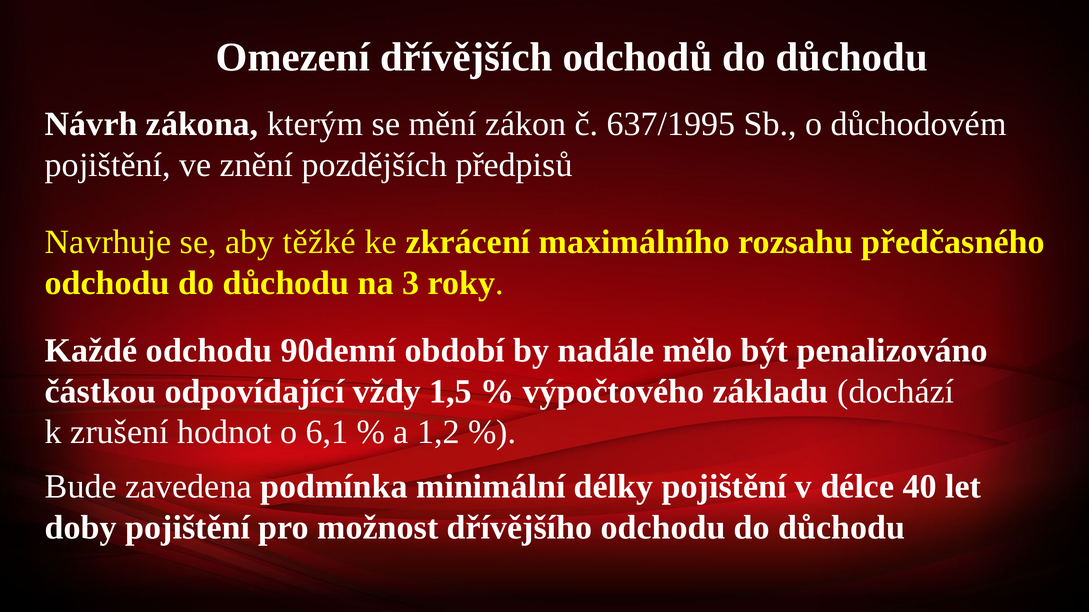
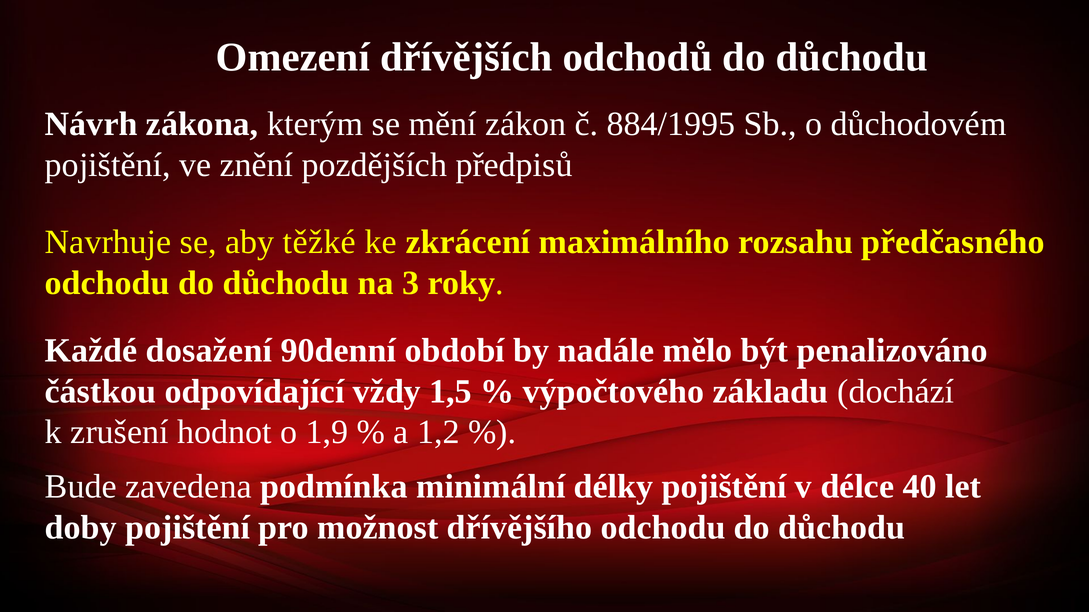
637/1995: 637/1995 -> 884/1995
Každé odchodu: odchodu -> dosažení
6,1: 6,1 -> 1,9
